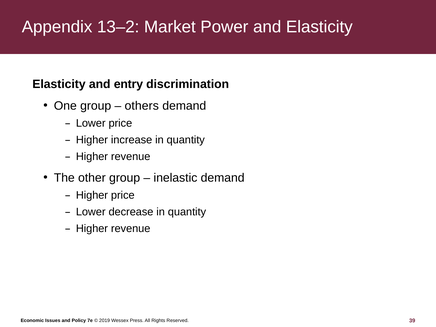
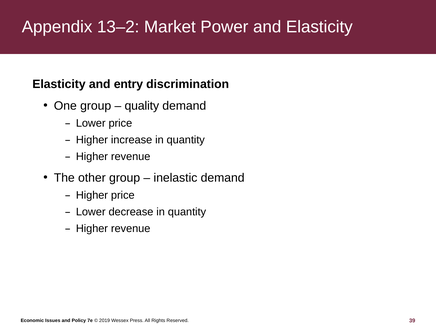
others: others -> quality
